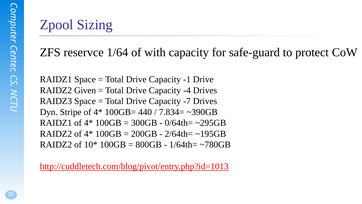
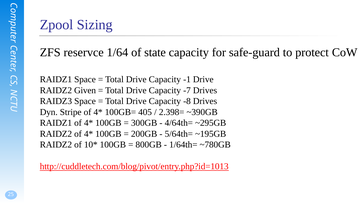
with: with -> state
-4: -4 -> -7
-7: -7 -> -8
440: 440 -> 405
7.834=: 7.834= -> 2.398=
0/64th=: 0/64th= -> 4/64th=
2/64th=: 2/64th= -> 5/64th=
